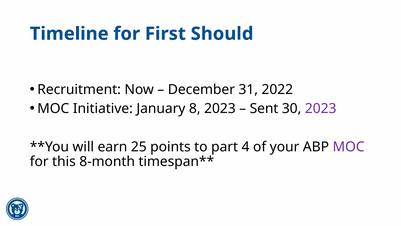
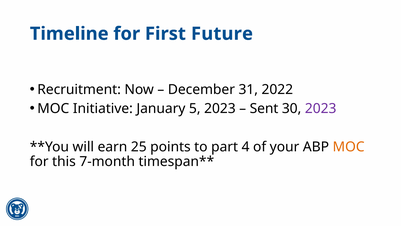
Should: Should -> Future
8: 8 -> 5
MOC at (349, 147) colour: purple -> orange
8-month: 8-month -> 7-month
